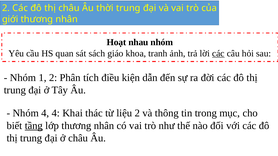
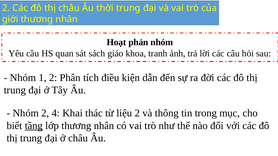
nhau: nhau -> phản
các at (218, 54) underline: present -> none
Nhóm 4: 4 -> 2
